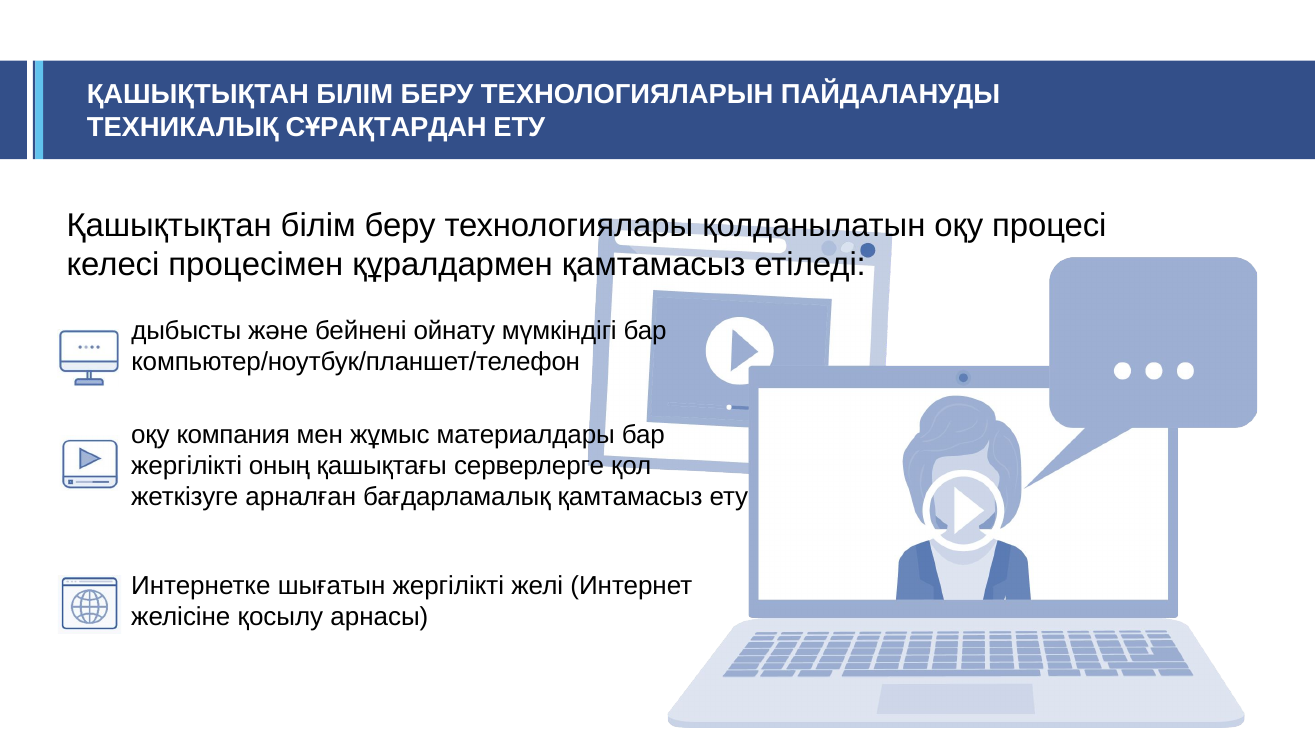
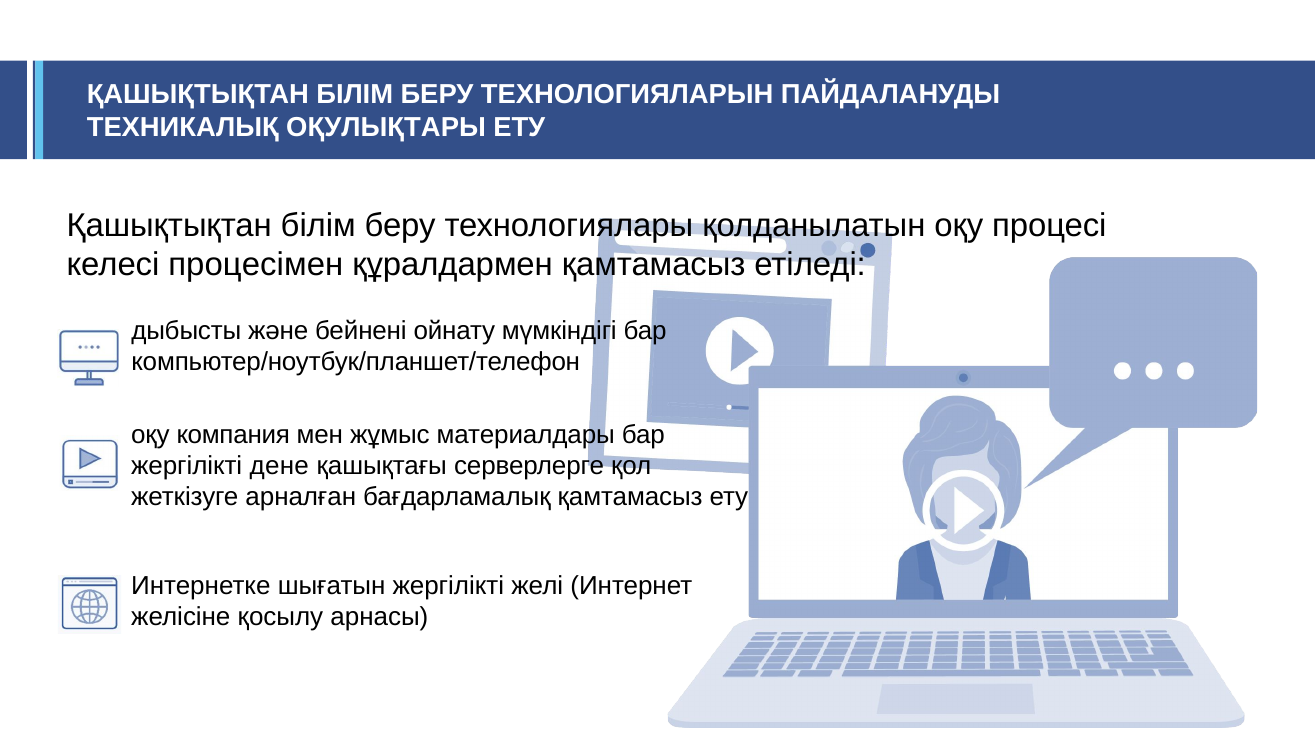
СҰРАҚТАРДАН: СҰРАҚТАРДАН -> ОҚУЛЫҚТАРЫ
оның: оның -> дене
